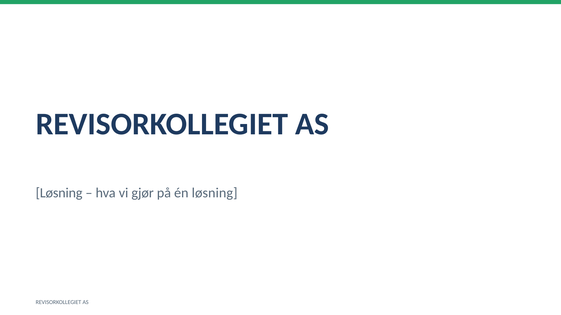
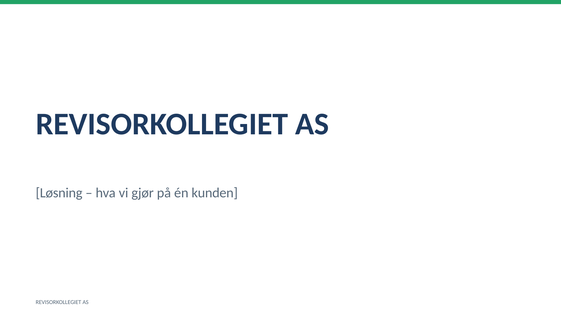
én løsning: løsning -> kunden
